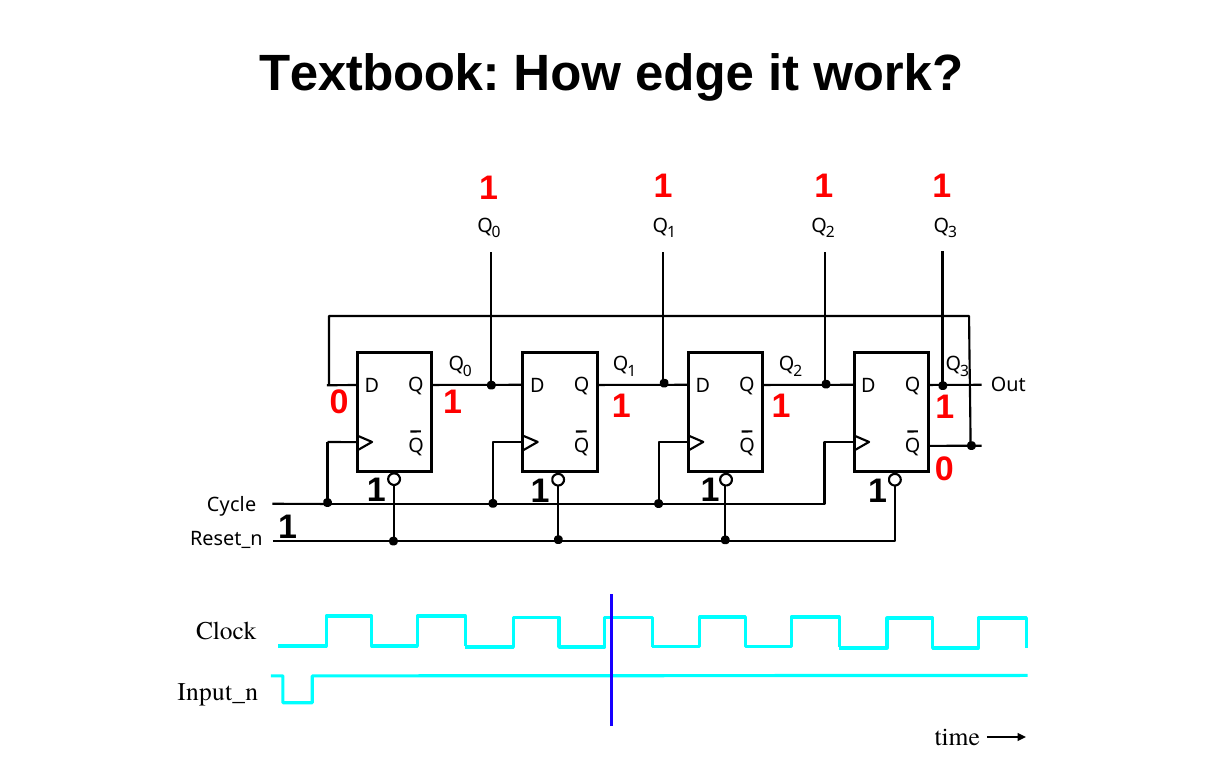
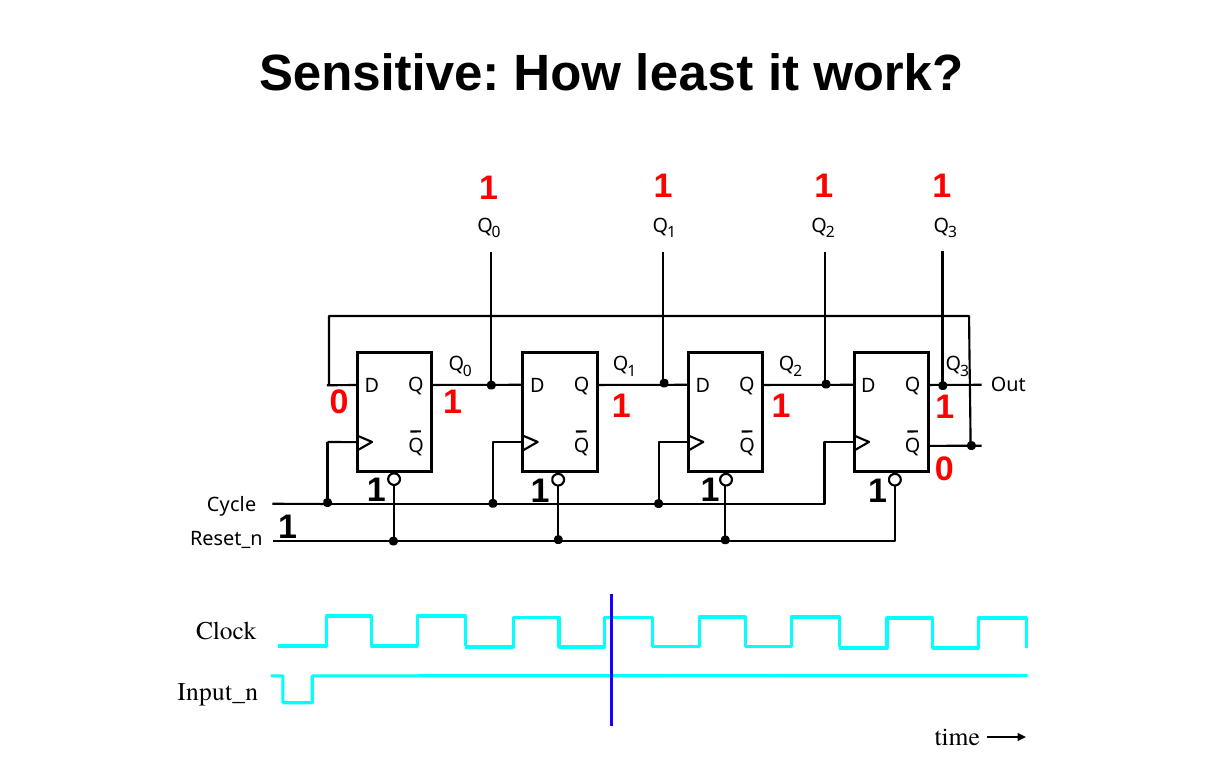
Textbook: Textbook -> Sensitive
edge: edge -> least
